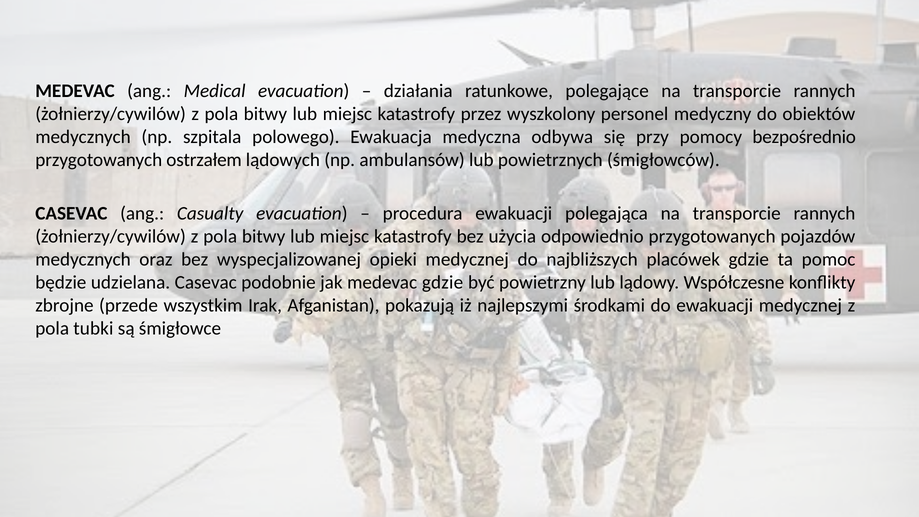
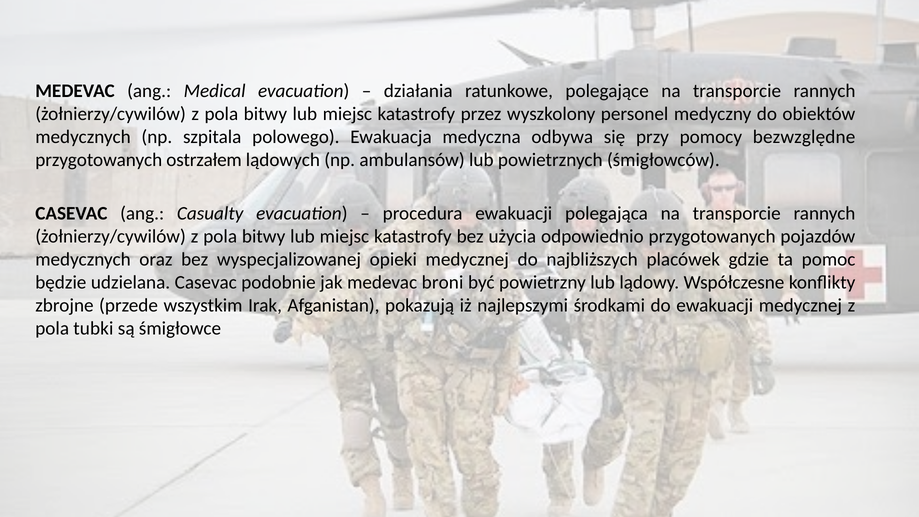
bezpośrednio: bezpośrednio -> bezwzględne
medevac gdzie: gdzie -> broni
